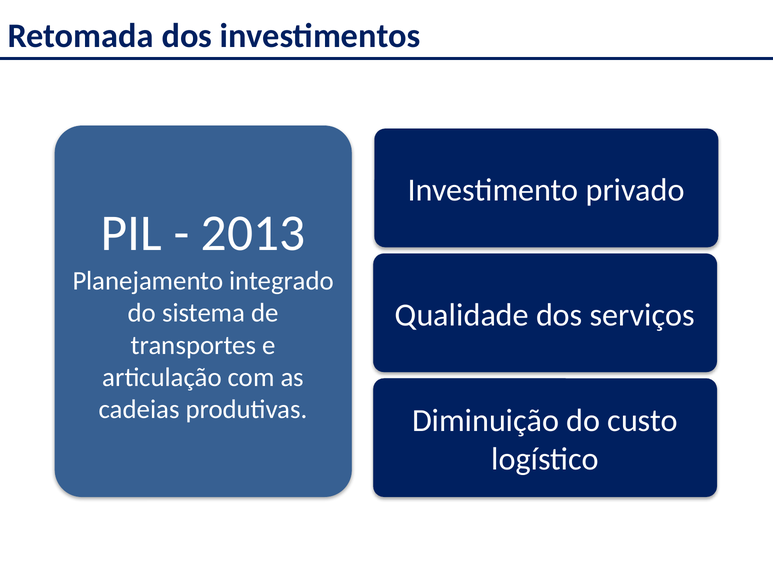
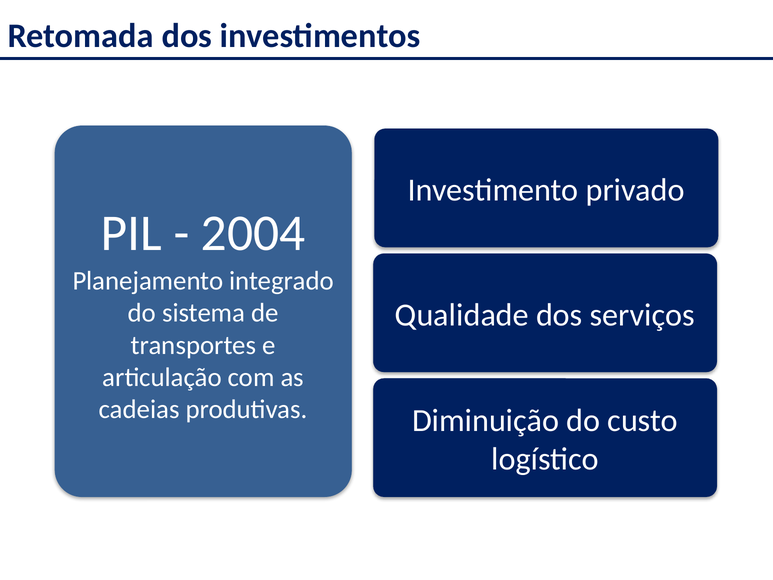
2013: 2013 -> 2004
